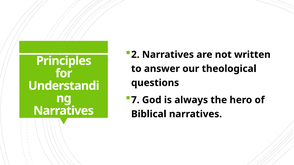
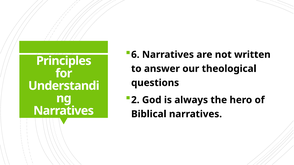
2: 2 -> 6
7: 7 -> 2
